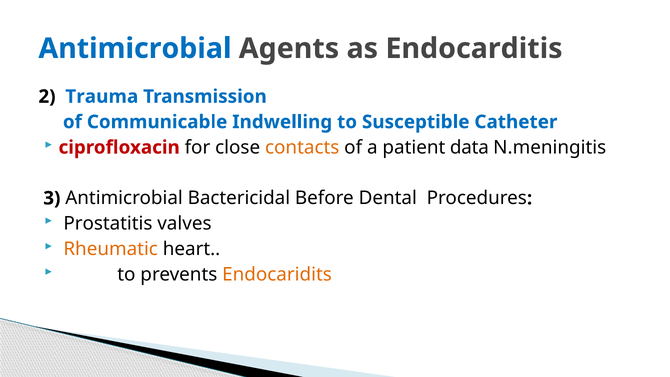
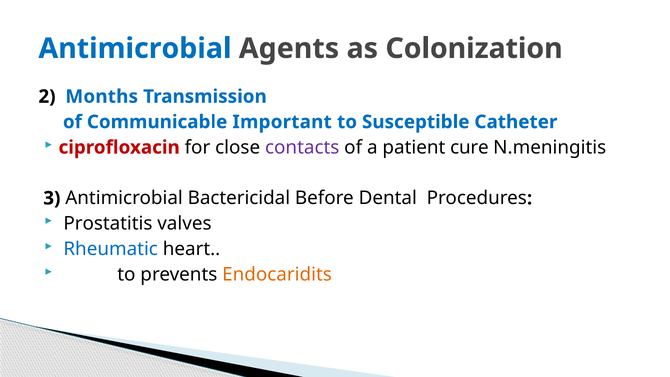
Endocarditis: Endocarditis -> Colonization
Trauma: Trauma -> Months
Indwelling: Indwelling -> Important
contacts colour: orange -> purple
data: data -> cure
Rheumatic colour: orange -> blue
